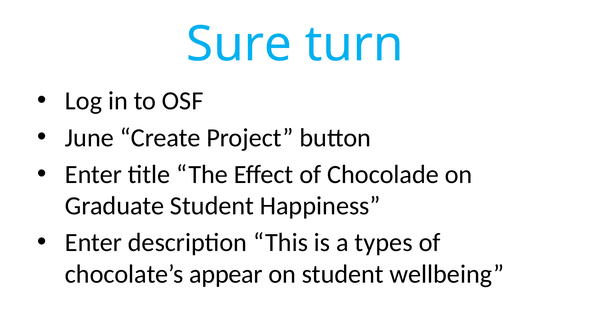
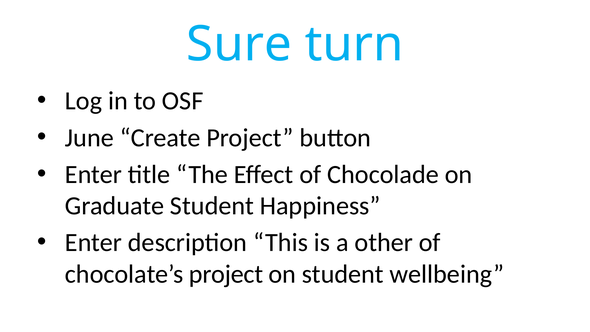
types: types -> other
chocolate’s appear: appear -> project
